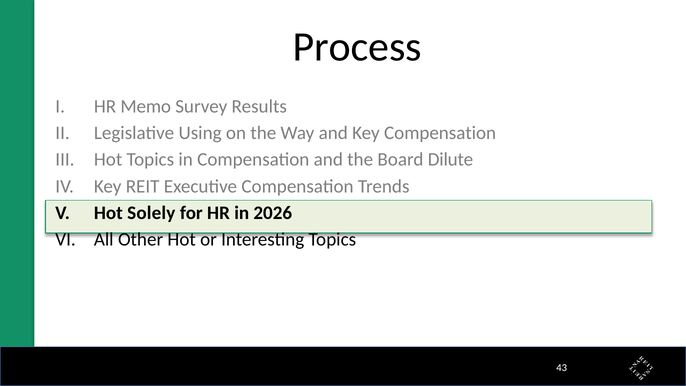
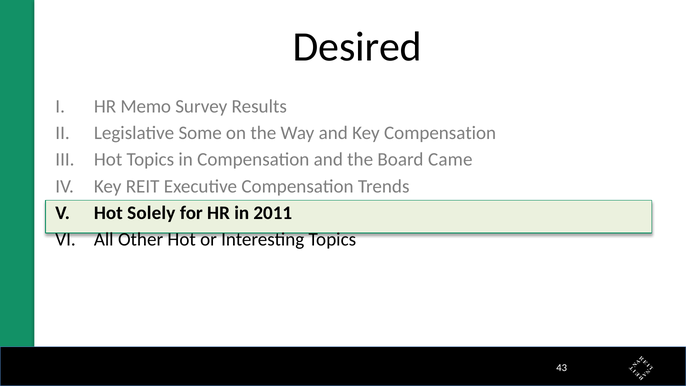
Process: Process -> Desired
Using: Using -> Some
Dilute: Dilute -> Came
2026: 2026 -> 2011
